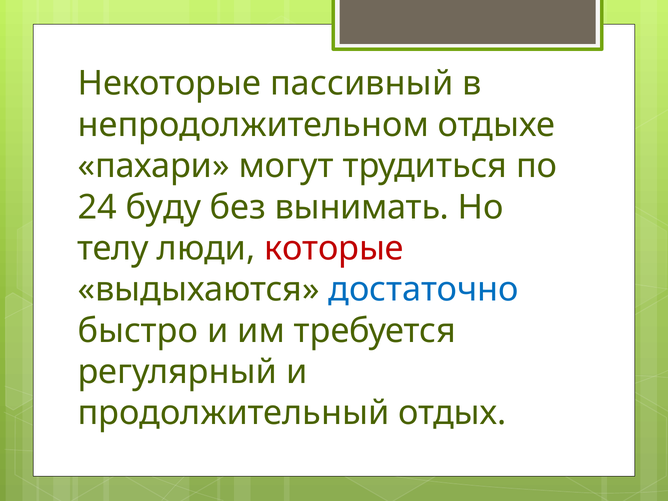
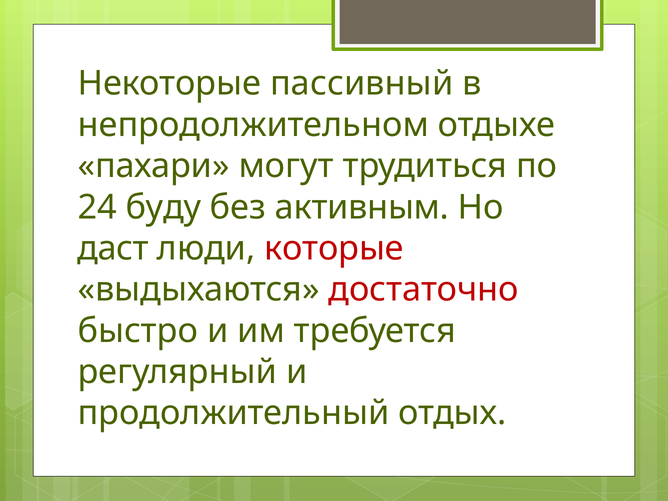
вынимать: вынимать -> активным
телу: телу -> даст
достаточно colour: blue -> red
